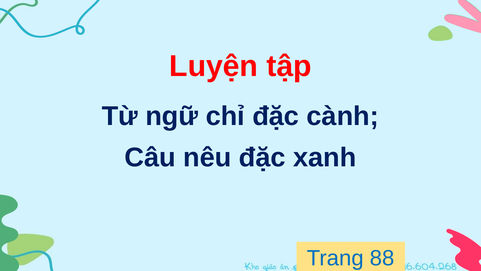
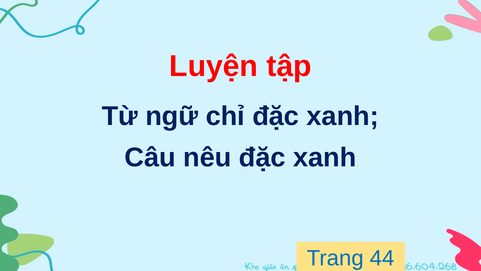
chỉ đặc cành: cành -> xanh
88: 88 -> 44
